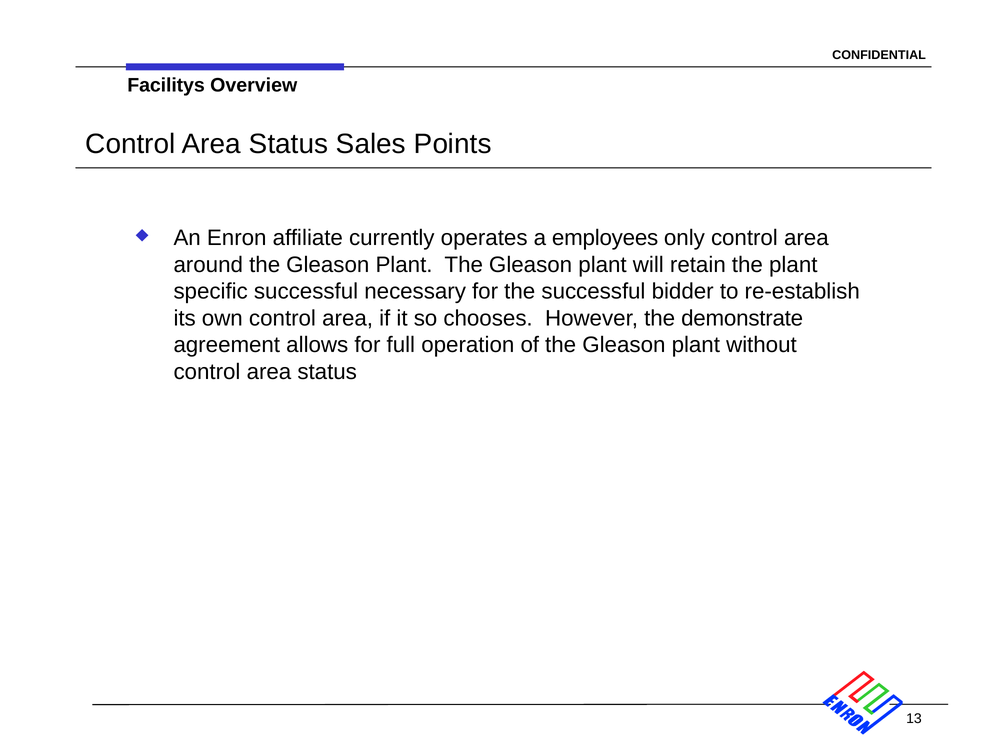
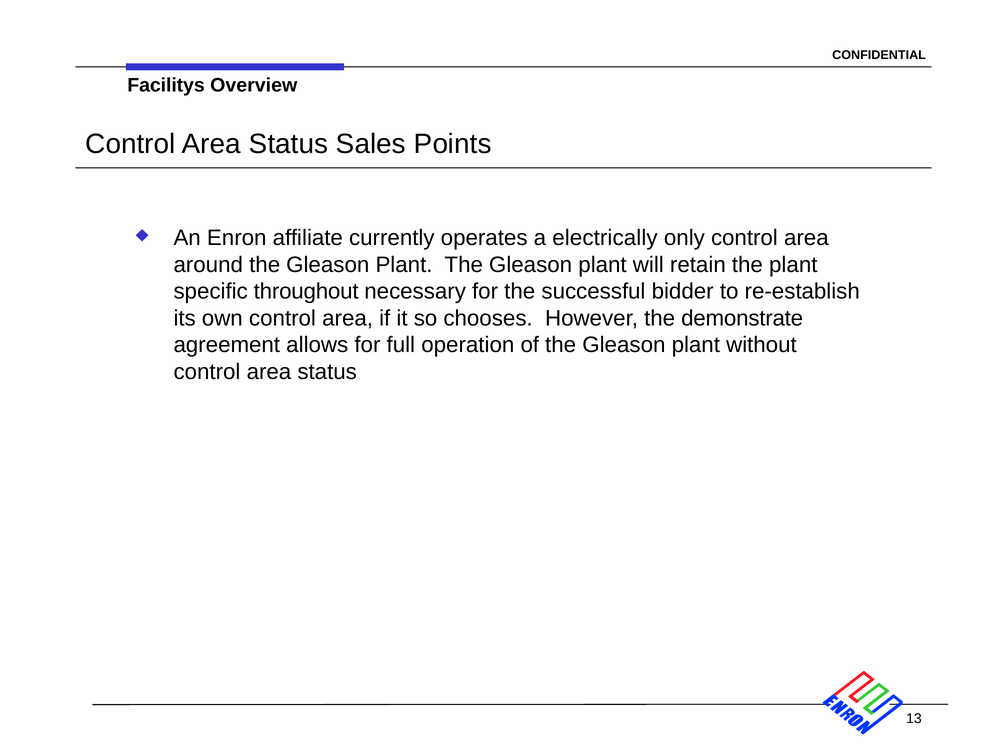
employees: employees -> electrically
specific successful: successful -> throughout
